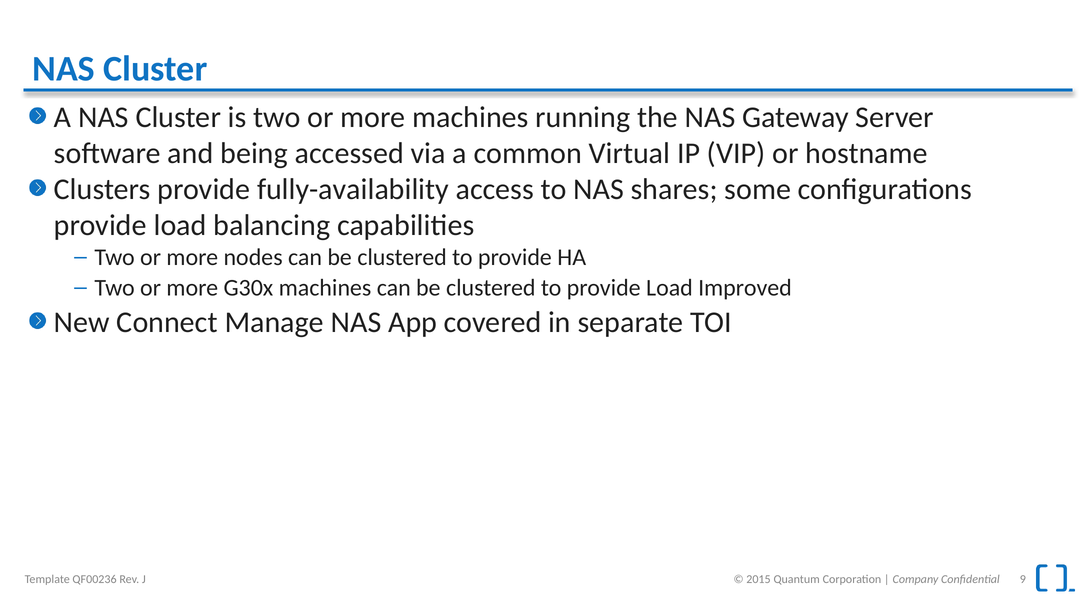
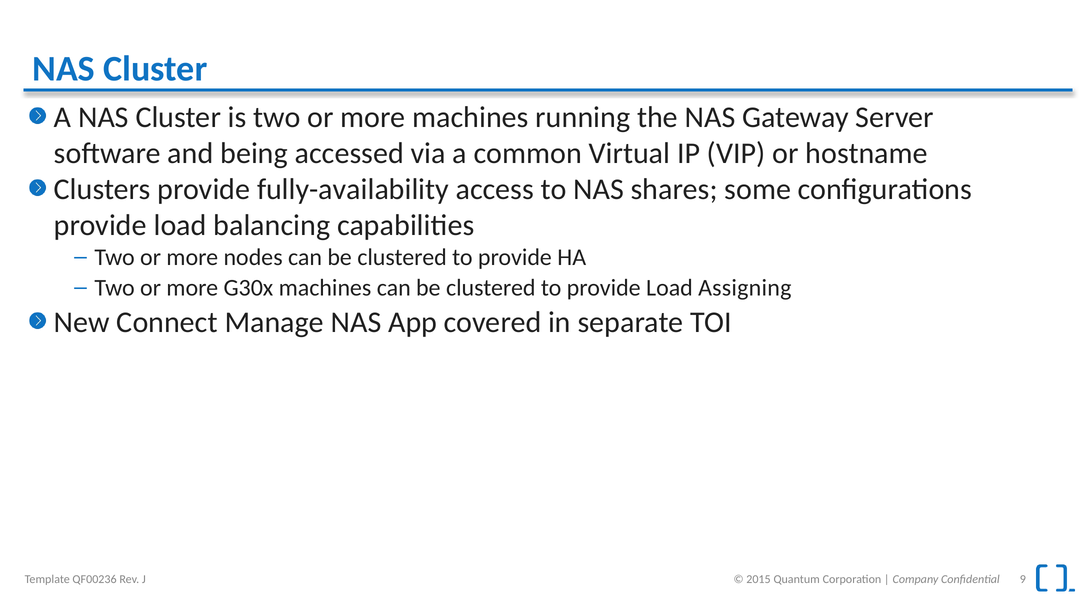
Improved: Improved -> Assigning
